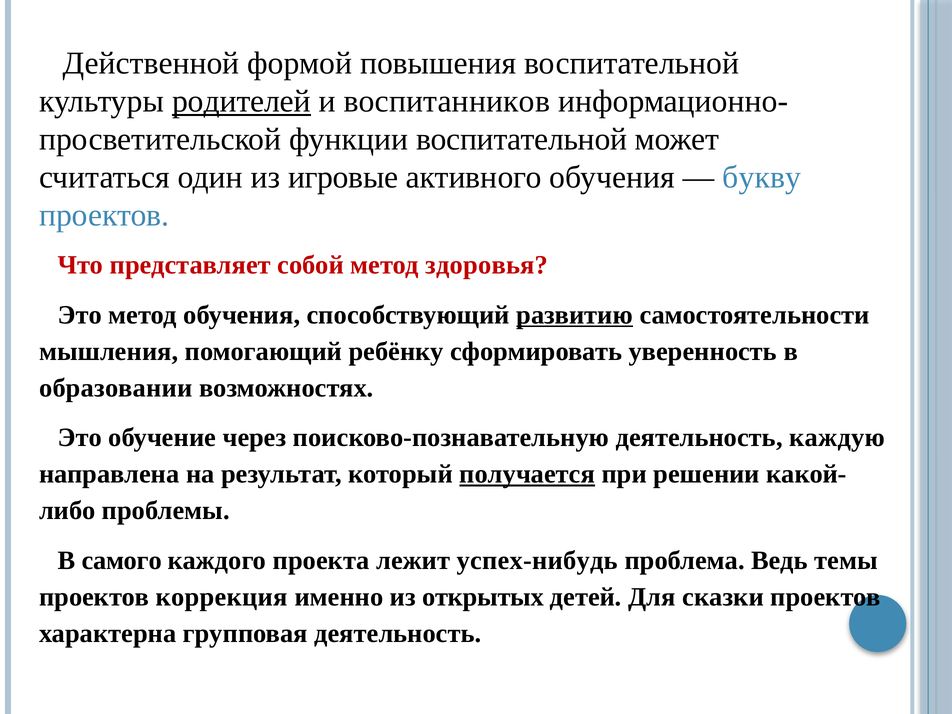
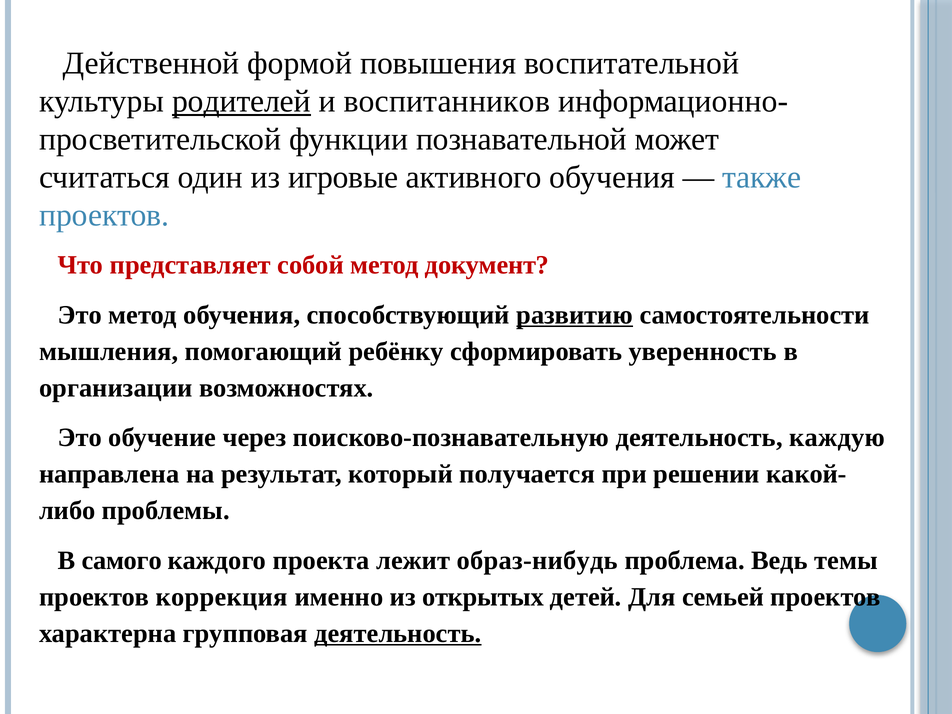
функции воспитательной: воспитательной -> познавательной
букву: букву -> также
здоровья: здоровья -> документ
образовании: образовании -> организации
получается underline: present -> none
успех-нибудь: успех-нибудь -> образ-нибудь
сказки: сказки -> семьей
деятельность at (398, 633) underline: none -> present
